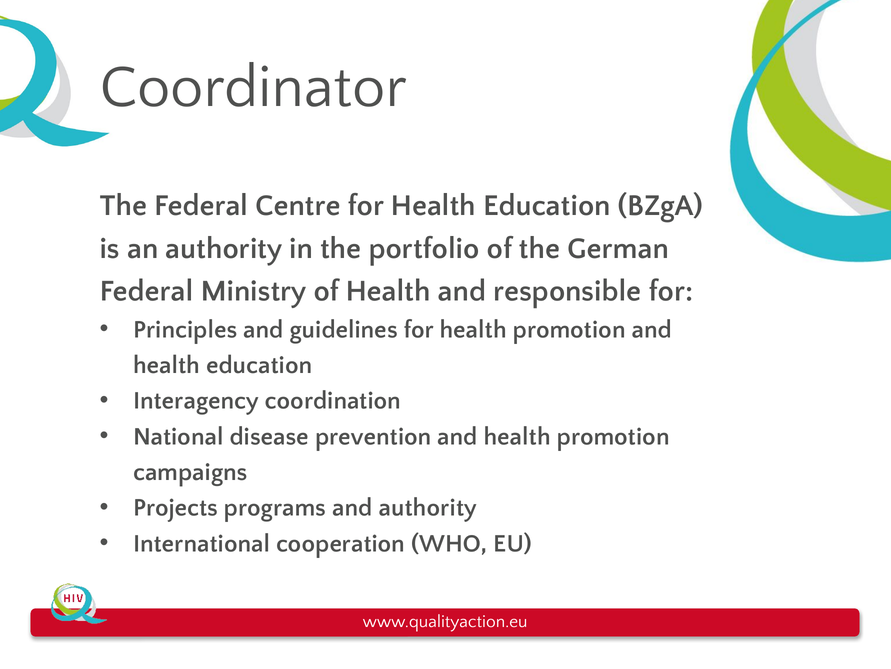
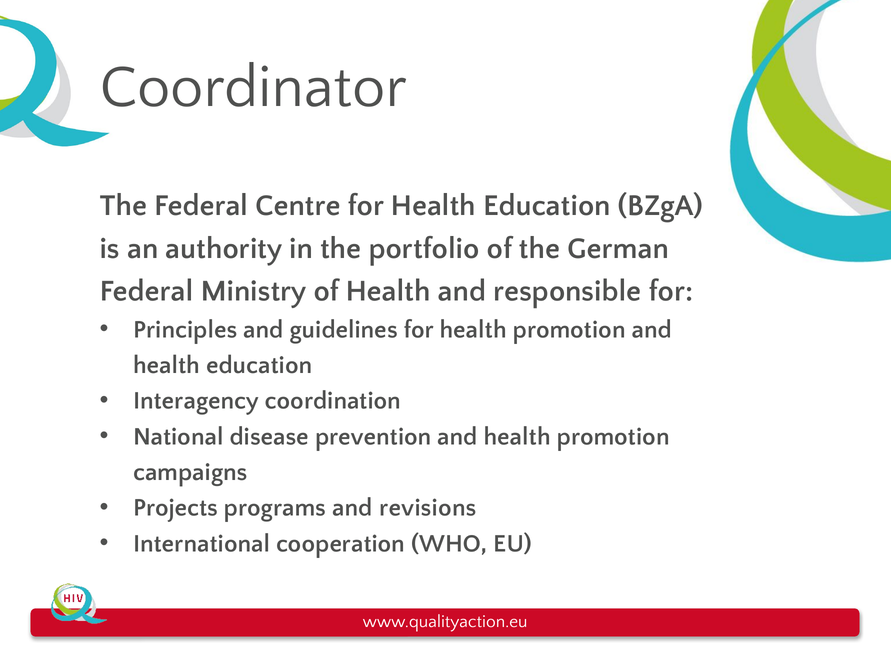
and authority: authority -> revisions
